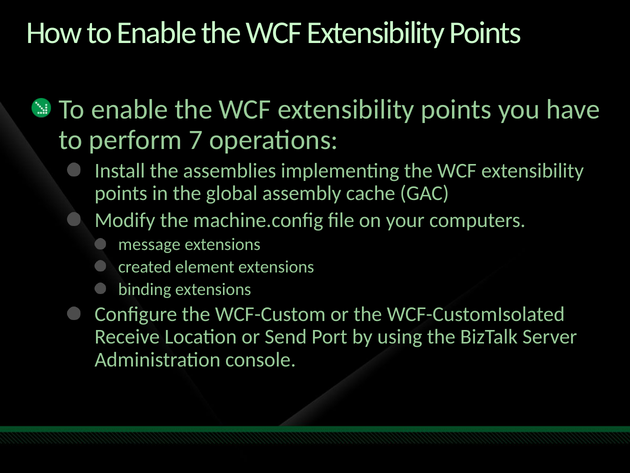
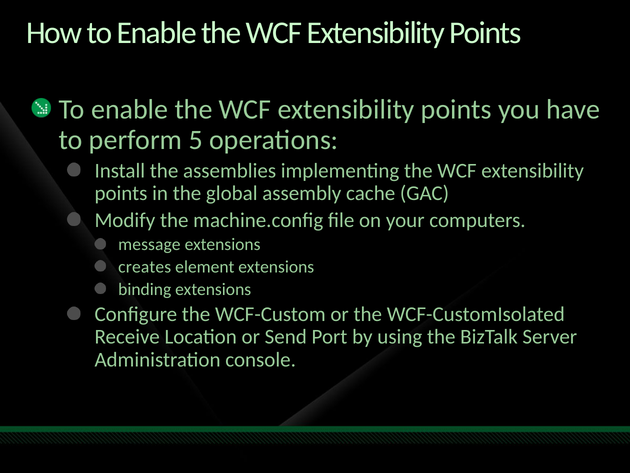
7: 7 -> 5
created: created -> creates
